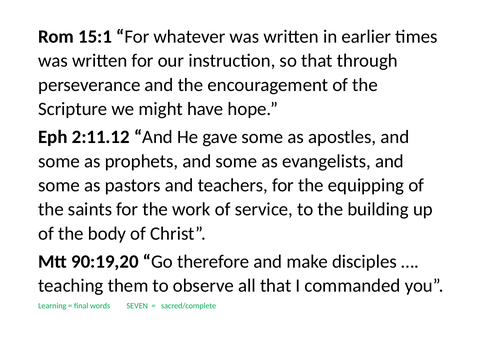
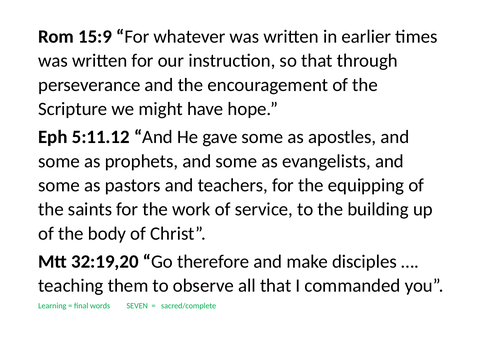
15:1: 15:1 -> 15:9
2:11.12: 2:11.12 -> 5:11.12
90:19,20: 90:19,20 -> 32:19,20
